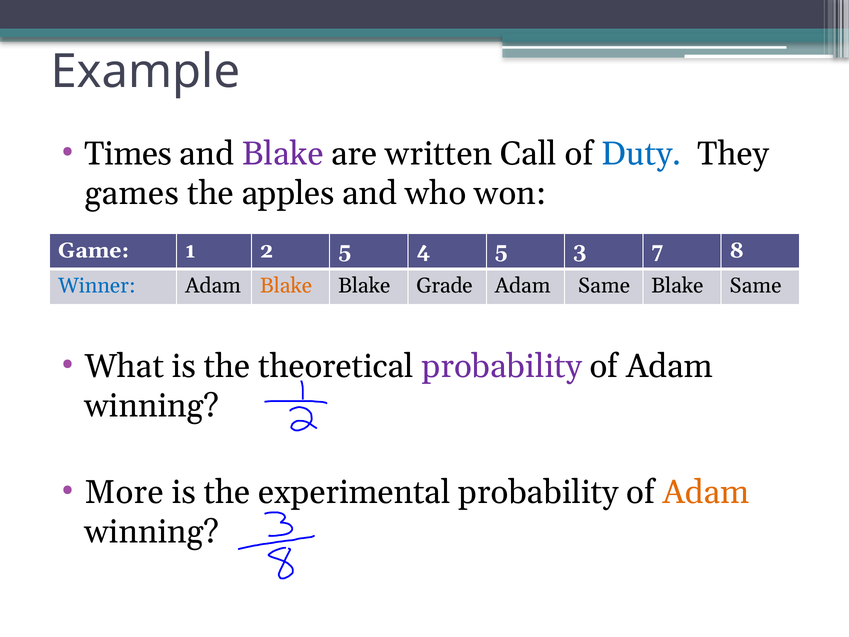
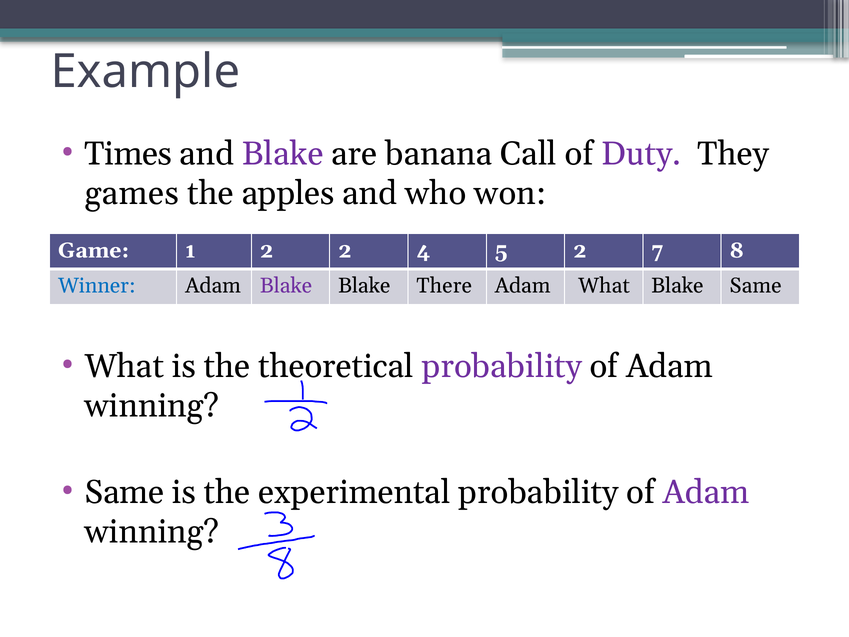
written: written -> banana
Duty colour: blue -> purple
2 5: 5 -> 2
5 3: 3 -> 2
Blake at (286, 286) colour: orange -> purple
Grade: Grade -> There
Adam Same: Same -> What
More at (124, 492): More -> Same
Adam at (706, 492) colour: orange -> purple
